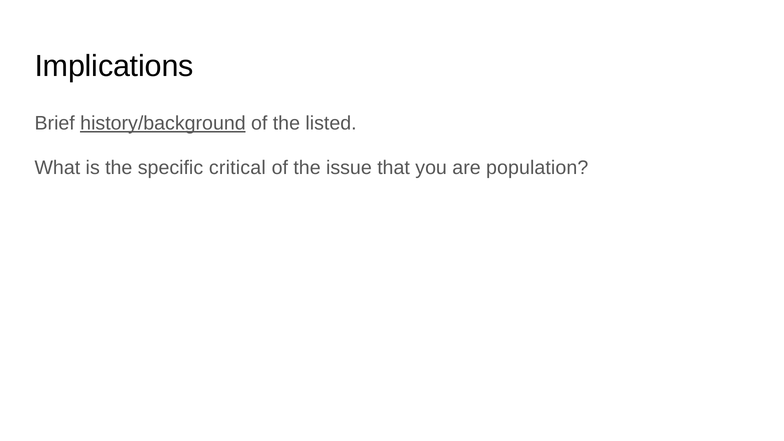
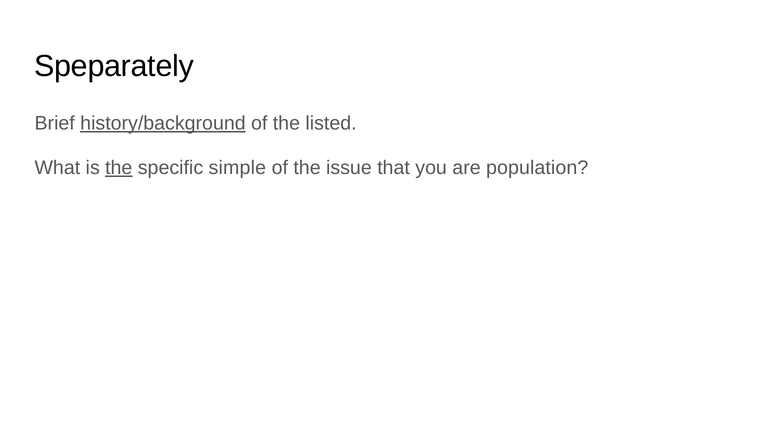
Implications: Implications -> Speparately
the at (119, 168) underline: none -> present
critical: critical -> simple
